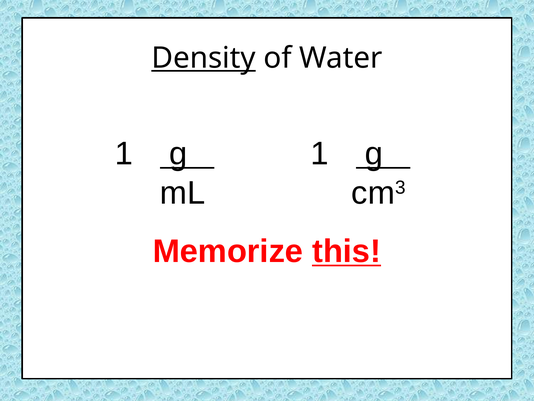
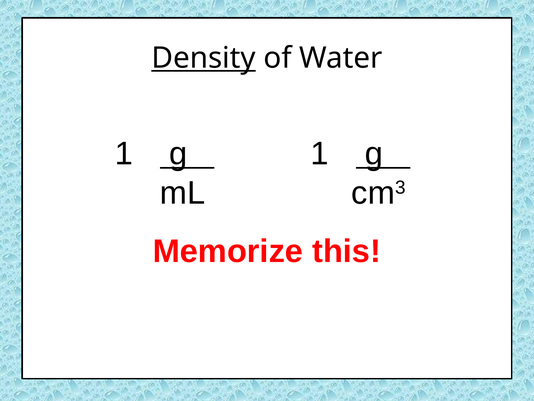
this underline: present -> none
